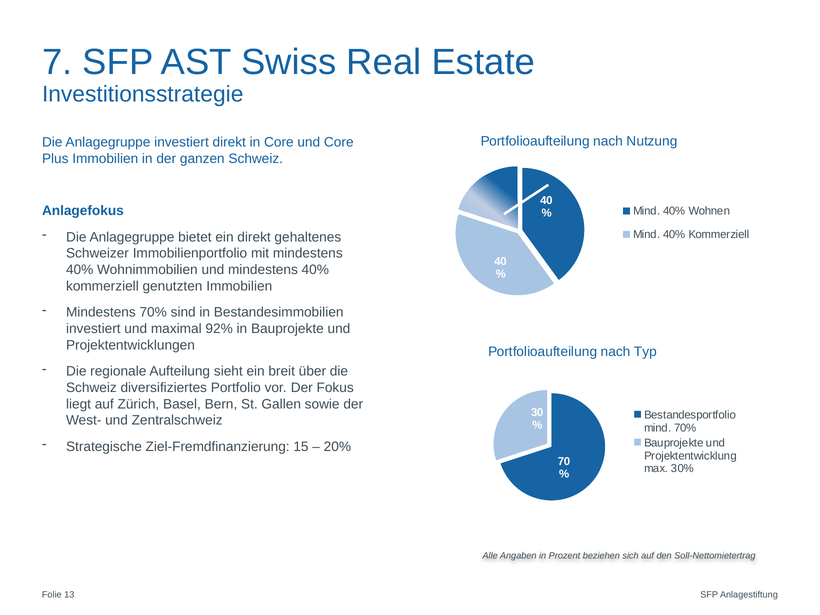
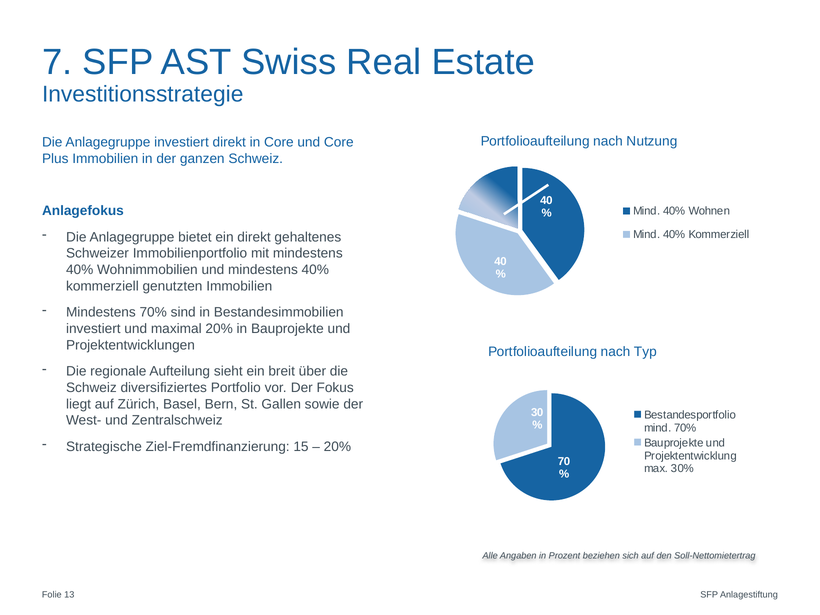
maximal 92%: 92% -> 20%
